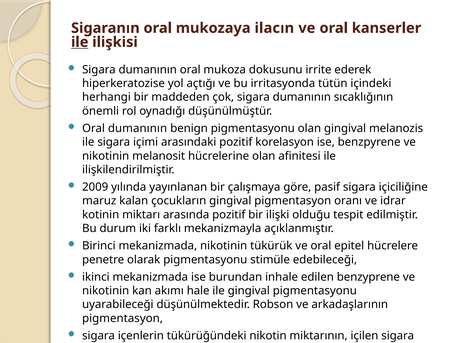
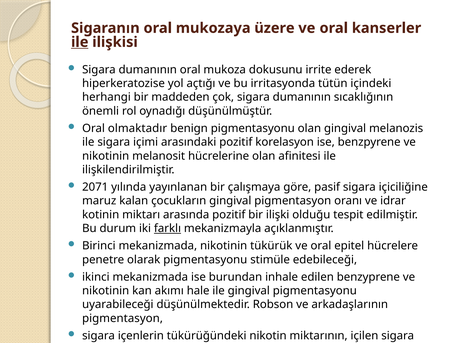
ilacın: ilacın -> üzere
Oral dumanının: dumanının -> olmaktadır
2009: 2009 -> 2071
farklı underline: none -> present
